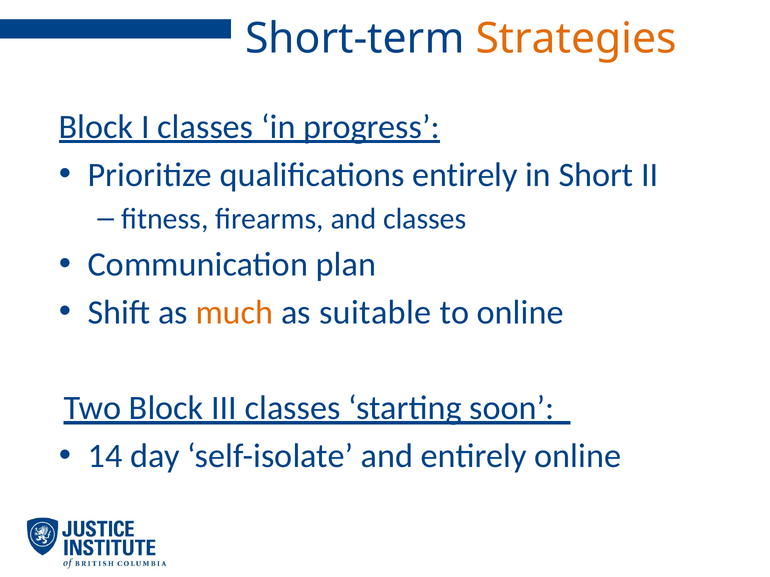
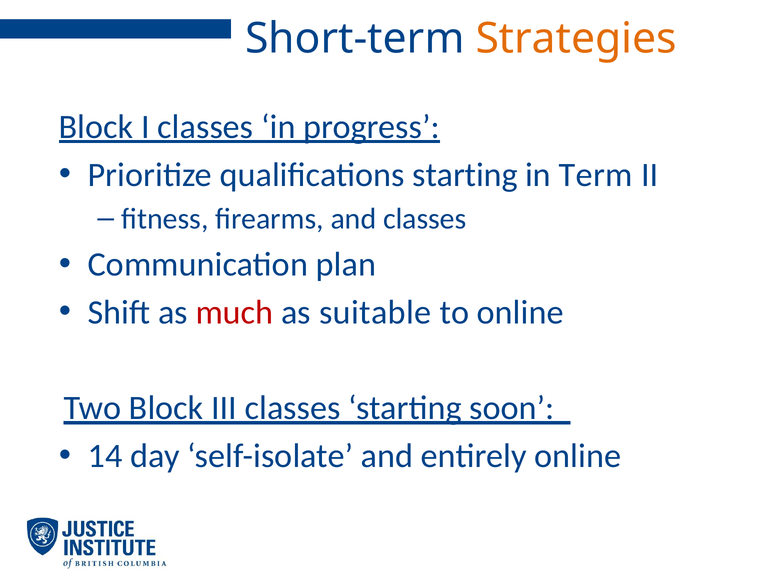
qualifications entirely: entirely -> starting
Short: Short -> Term
much colour: orange -> red
